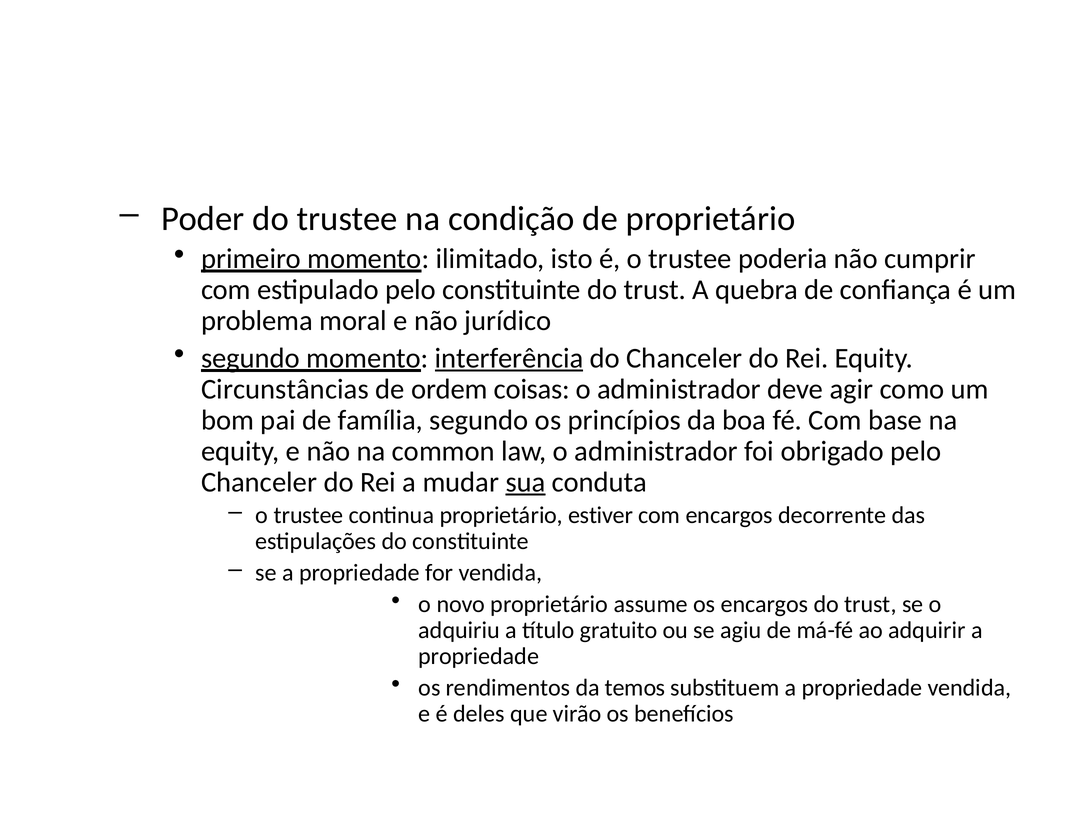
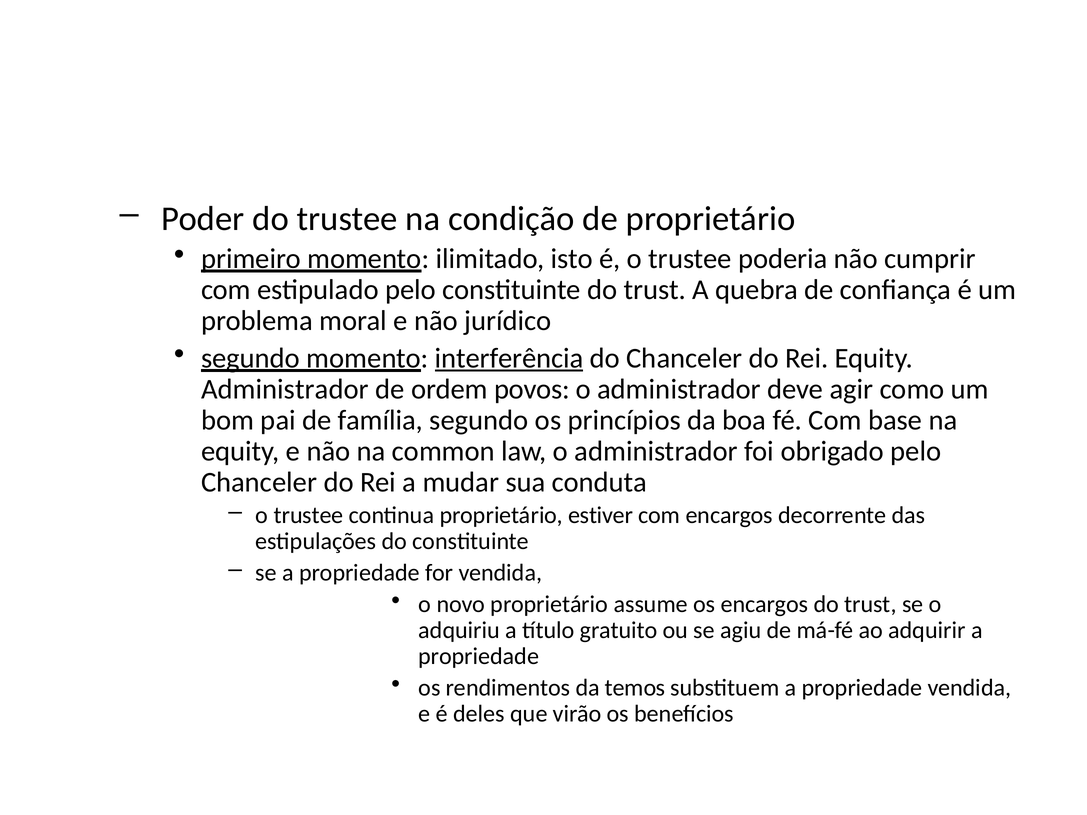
Circunstâncias at (285, 389): Circunstâncias -> Administrador
coisas: coisas -> povos
sua underline: present -> none
